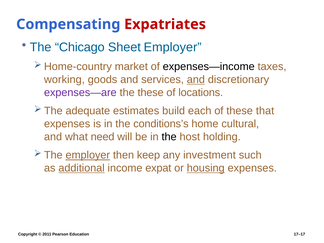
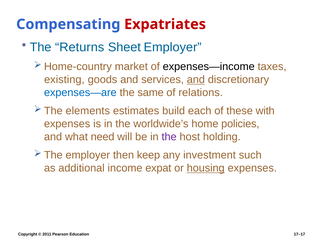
Chicago: Chicago -> Returns
working: working -> existing
expenses—are colour: purple -> blue
the these: these -> same
locations: locations -> relations
adequate: adequate -> elements
that: that -> with
conditions’s: conditions’s -> worldwide’s
cultural: cultural -> policies
the at (169, 137) colour: black -> purple
employer at (88, 155) underline: present -> none
additional underline: present -> none
